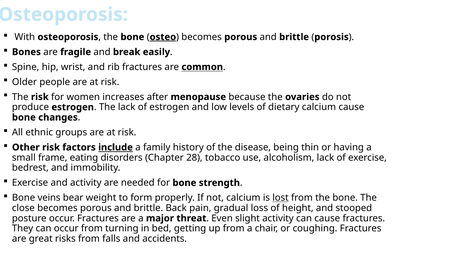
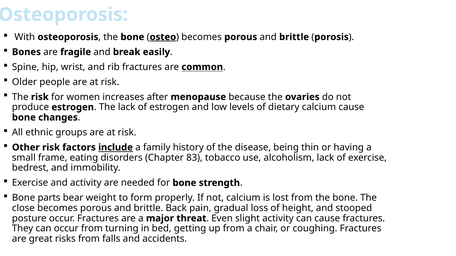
28: 28 -> 83
veins: veins -> parts
lost underline: present -> none
